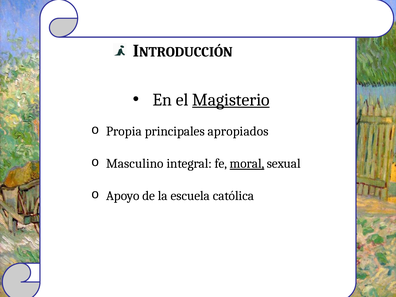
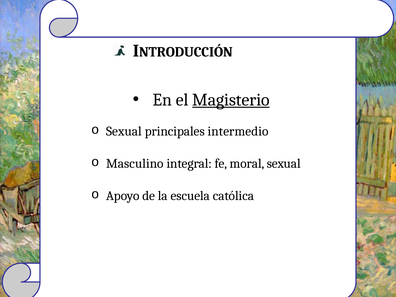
Propia at (124, 131): Propia -> Sexual
apropiados: apropiados -> intermedio
moral underline: present -> none
